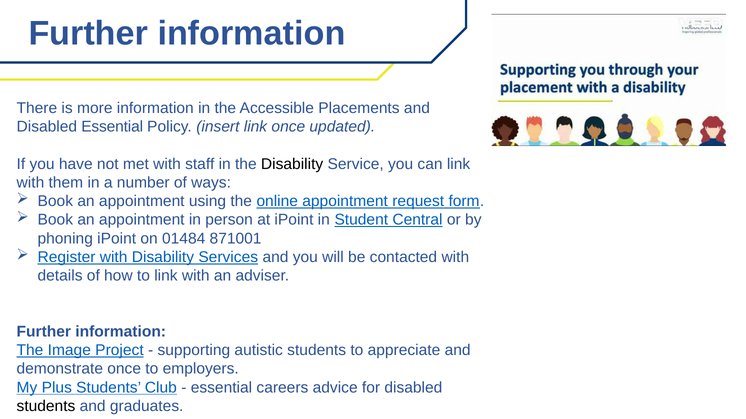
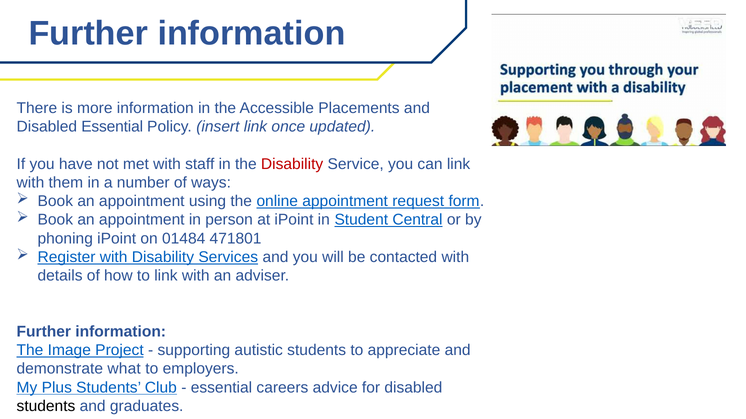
Disability at (292, 164) colour: black -> red
871001: 871001 -> 471801
demonstrate once: once -> what
